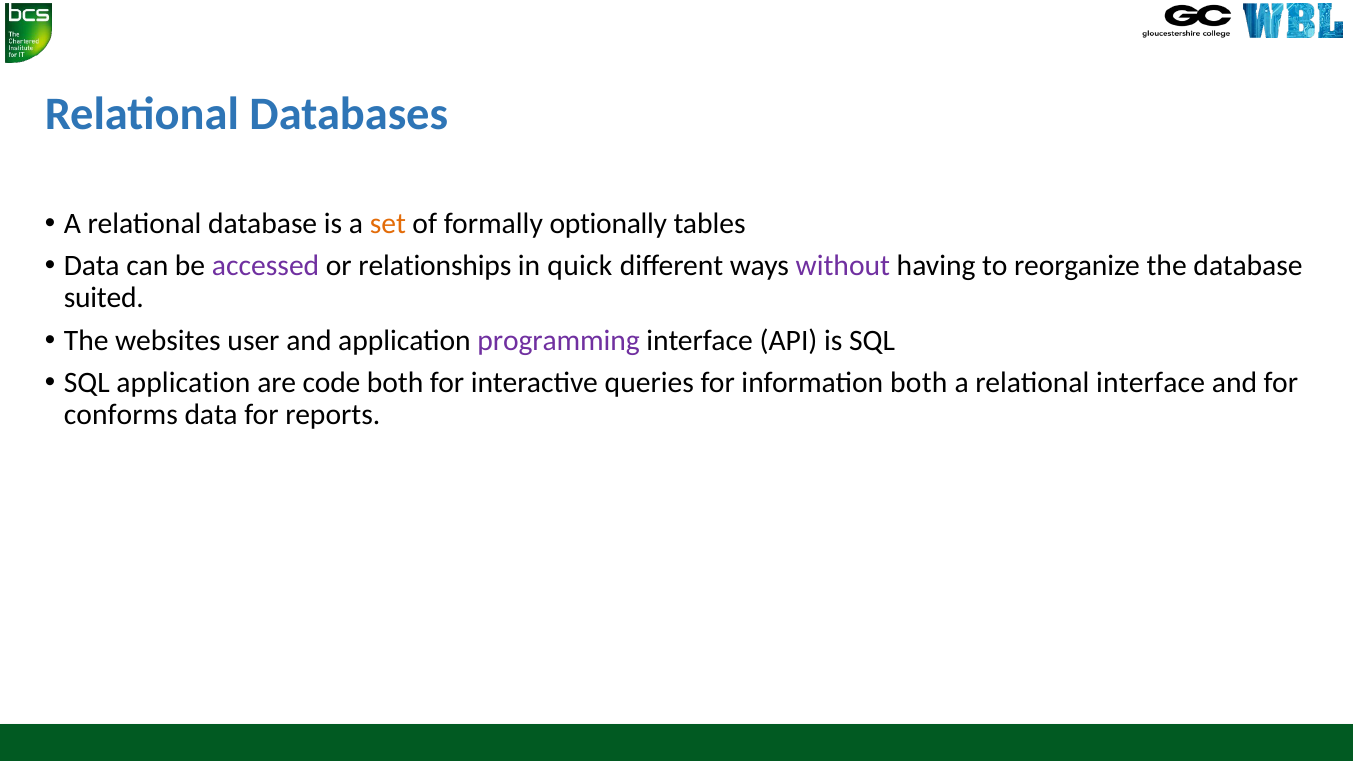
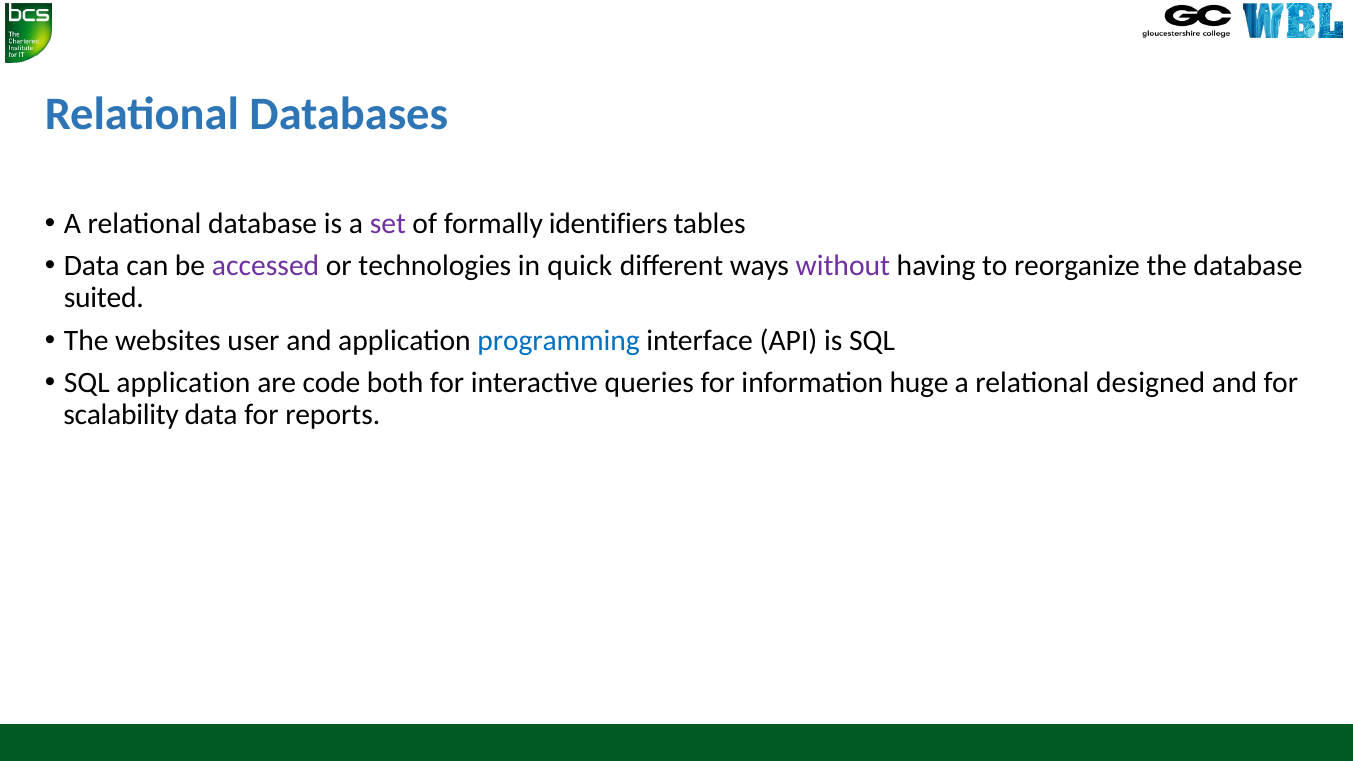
set colour: orange -> purple
optionally: optionally -> identifiers
relationships: relationships -> technologies
programming colour: purple -> blue
information both: both -> huge
relational interface: interface -> designed
conforms: conforms -> scalability
